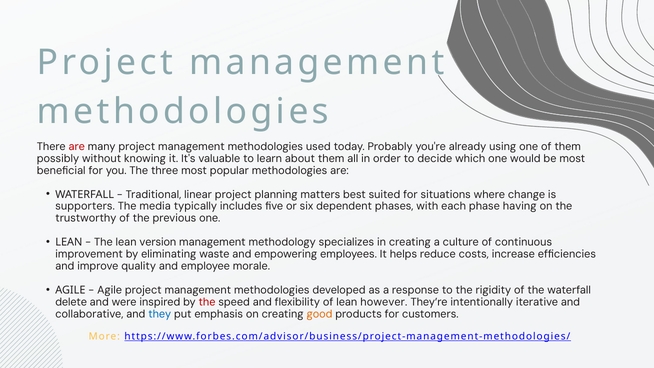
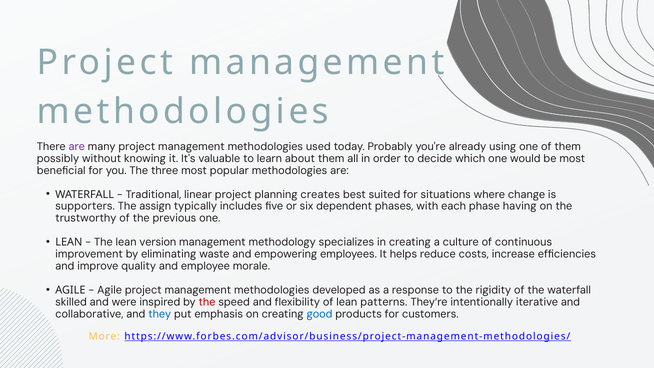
are at (77, 146) colour: red -> purple
matters: matters -> creates
media: media -> assign
delete: delete -> skilled
however: however -> patterns
good colour: orange -> blue
